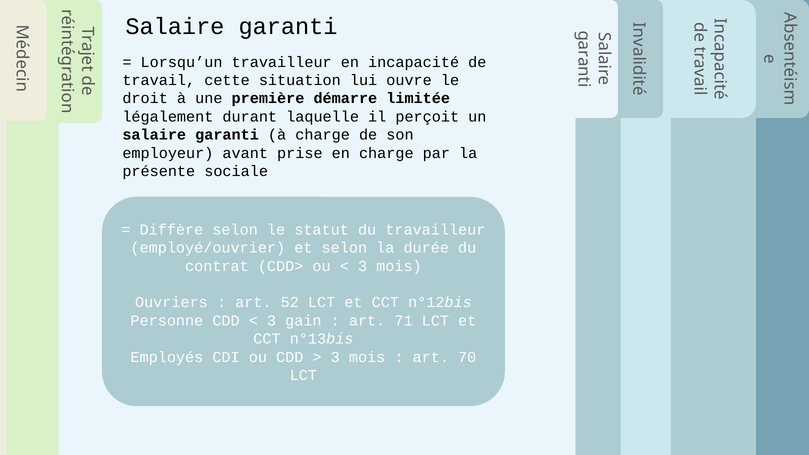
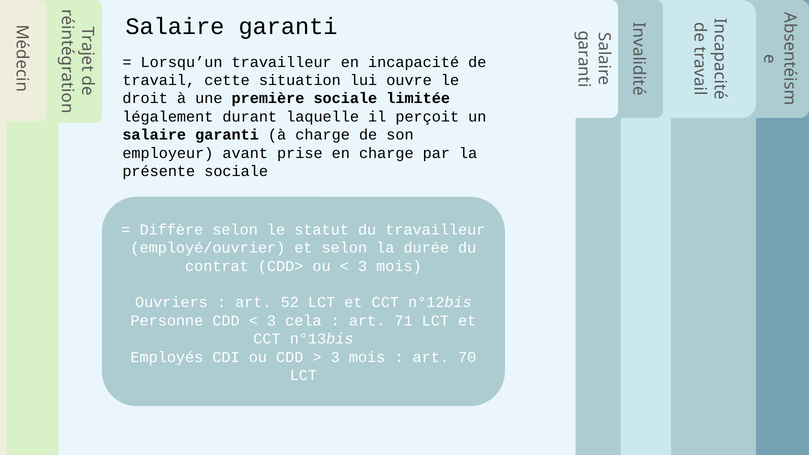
première démarre: démarre -> sociale
gain: gain -> cela
